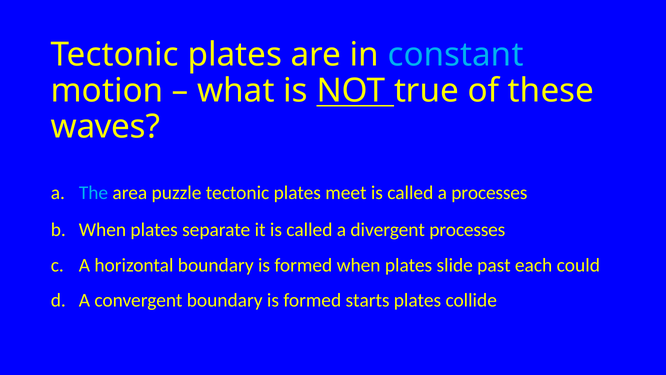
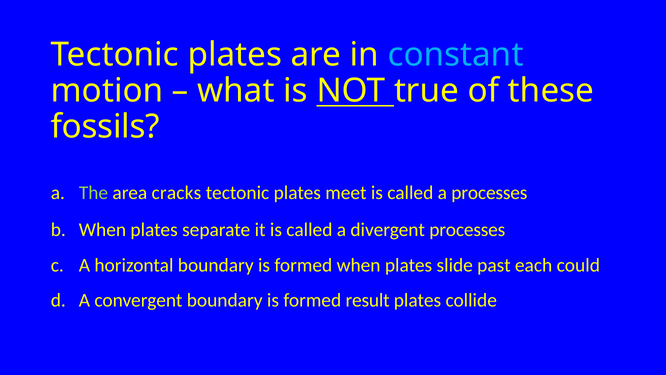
waves: waves -> fossils
The colour: light blue -> light green
puzzle: puzzle -> cracks
starts: starts -> result
